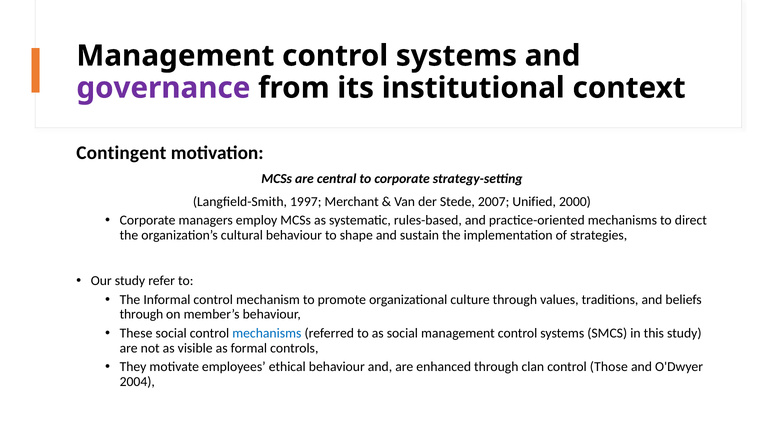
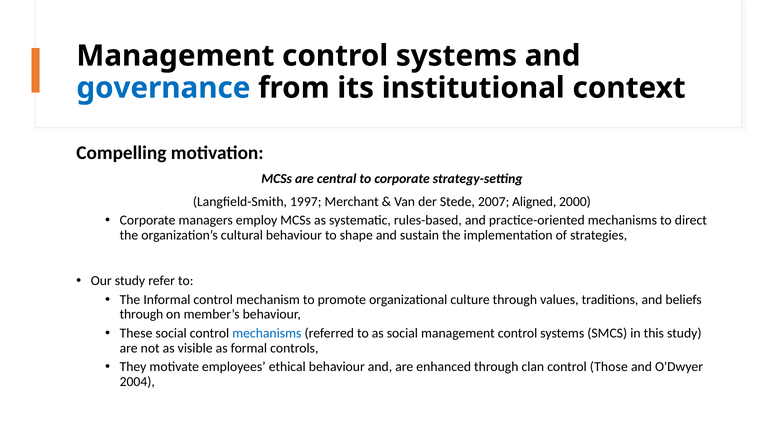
governance colour: purple -> blue
Contingent: Contingent -> Compelling
Unified: Unified -> Aligned
